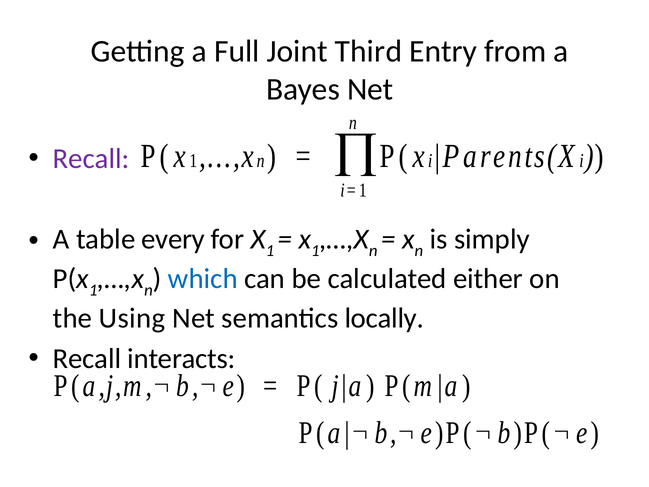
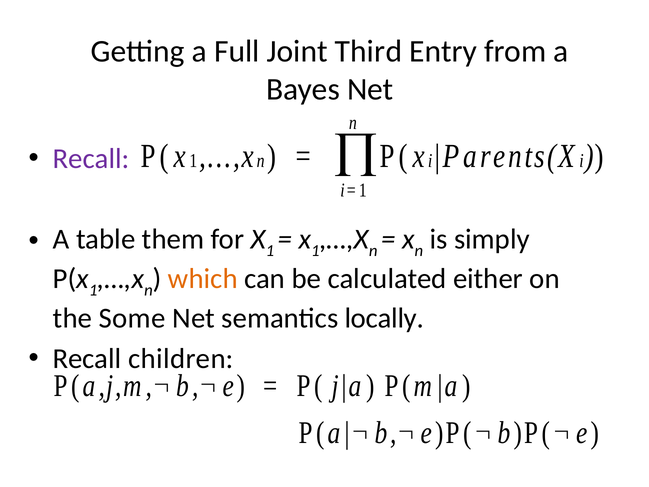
every: every -> them
which colour: blue -> orange
Using: Using -> Some
interacts: interacts -> children
